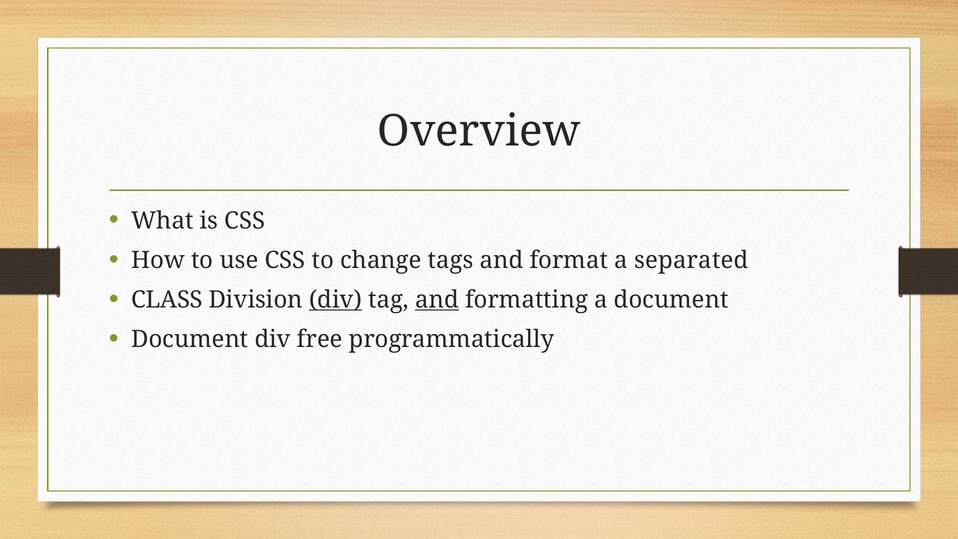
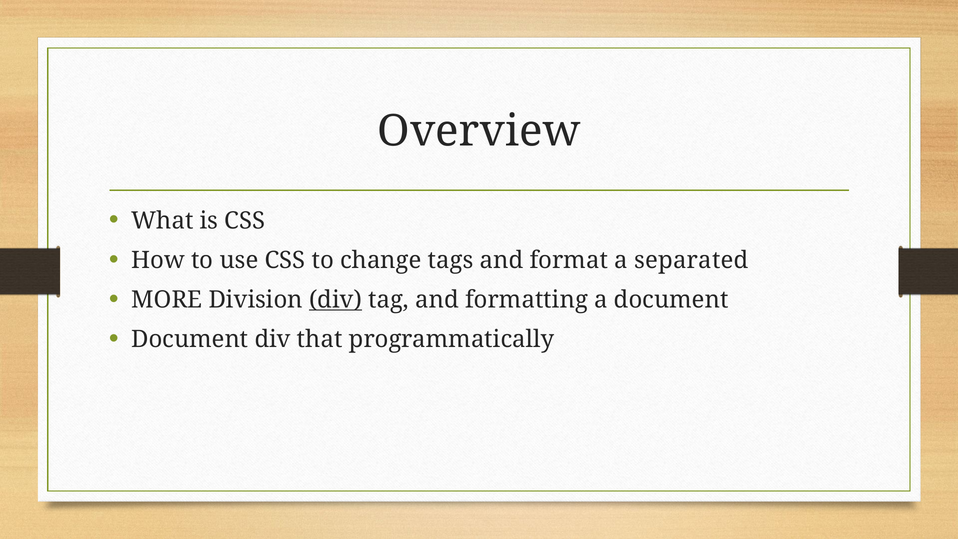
CLASS: CLASS -> MORE
and at (437, 300) underline: present -> none
free: free -> that
